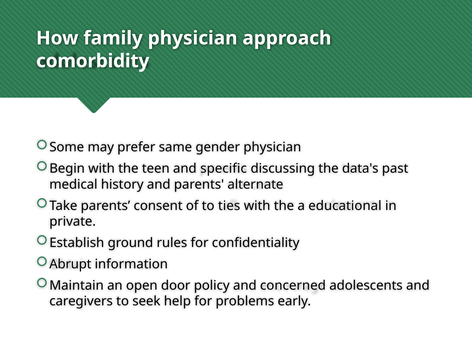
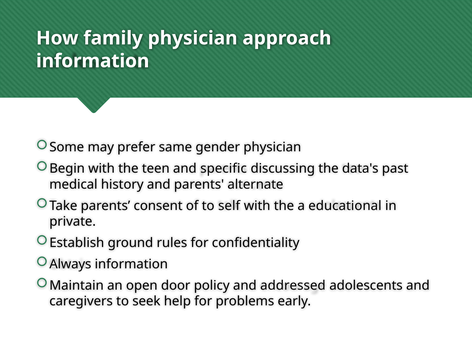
comorbidity at (93, 61): comorbidity -> information
ties: ties -> self
Abrupt: Abrupt -> Always
concerned: concerned -> addressed
